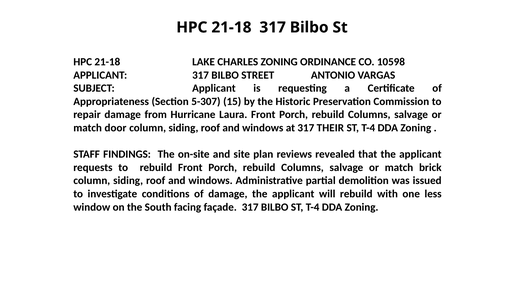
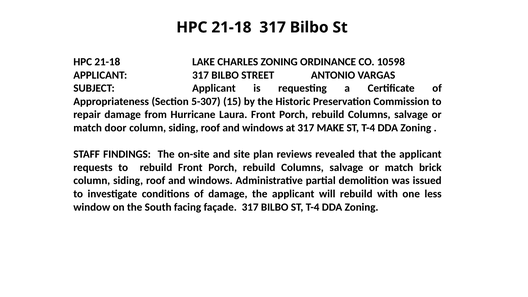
THEIR: THEIR -> MAKE
